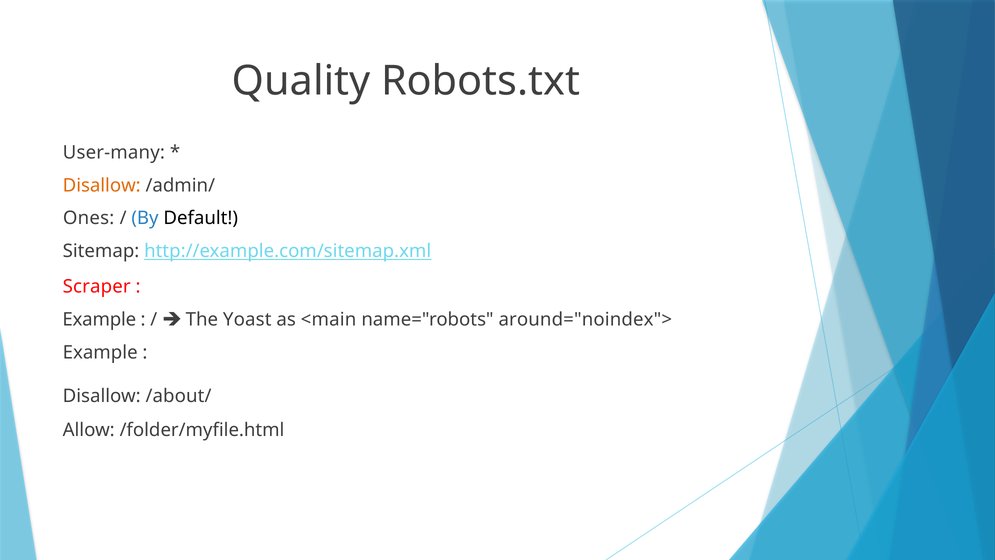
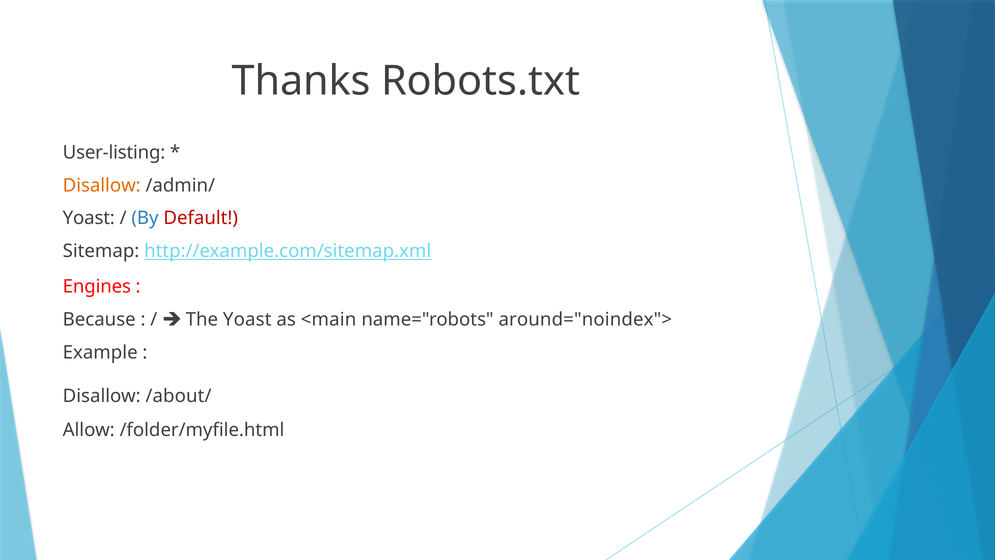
Quality: Quality -> Thanks
User-many: User-many -> User-listing
Ones at (89, 218): Ones -> Yoast
Default colour: black -> red
Scraper: Scraper -> Engines
Example at (99, 319): Example -> Because
